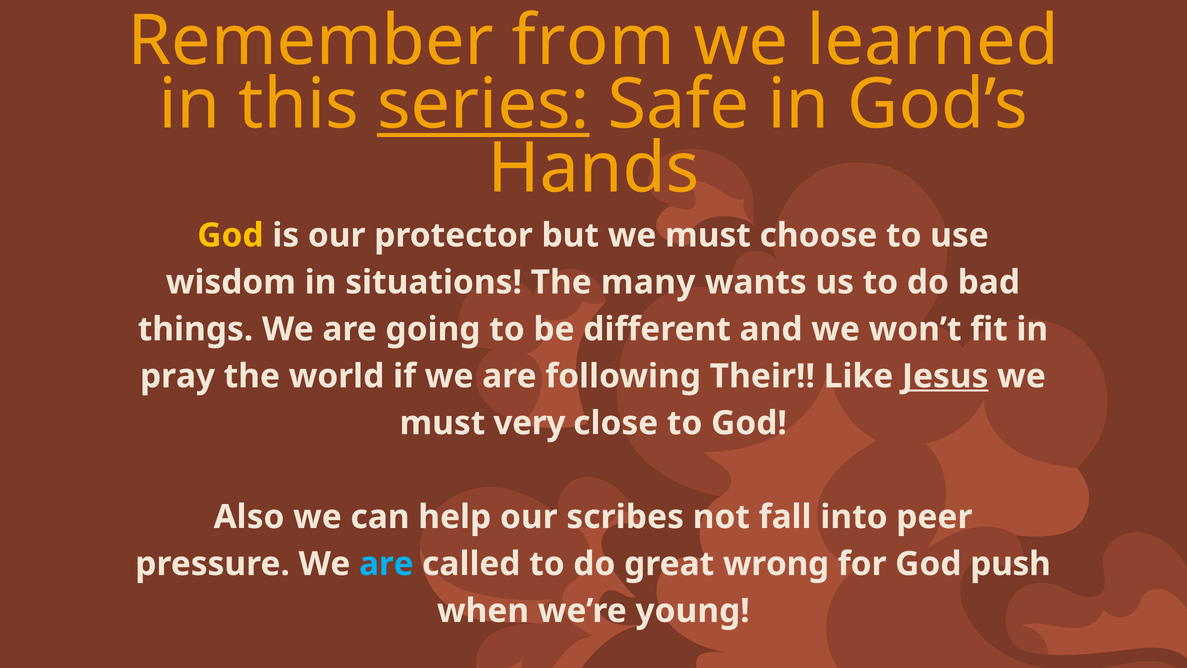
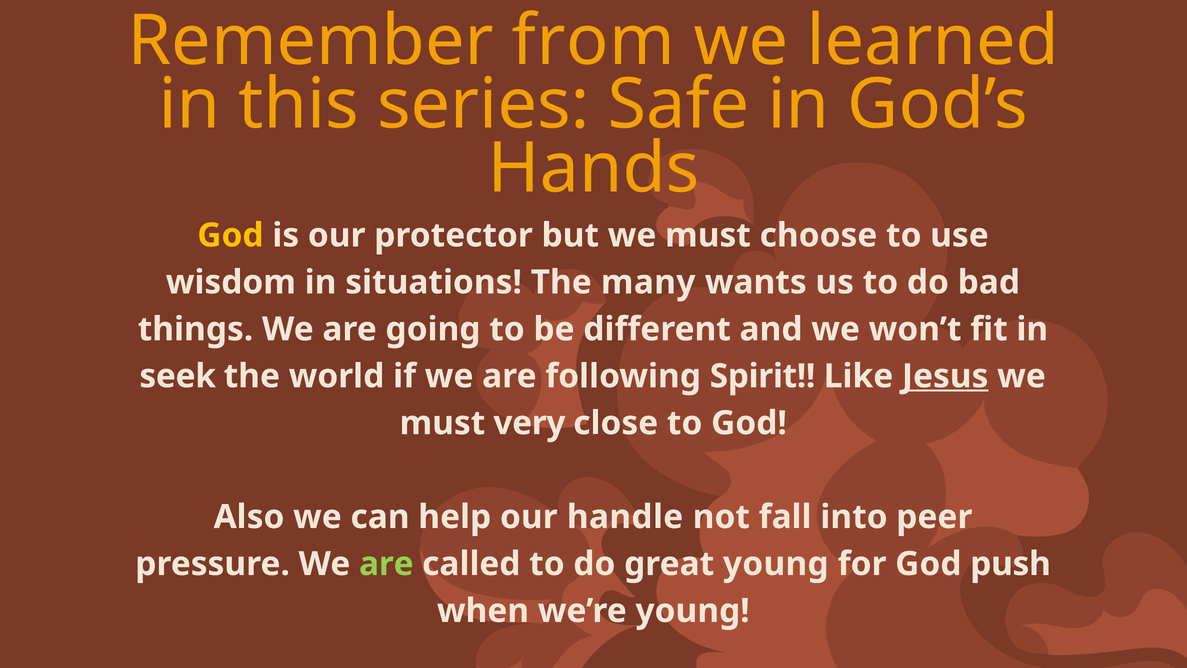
series underline: present -> none
pray: pray -> seek
Their: Their -> Spirit
scribes: scribes -> handle
are at (386, 564) colour: light blue -> light green
great wrong: wrong -> young
